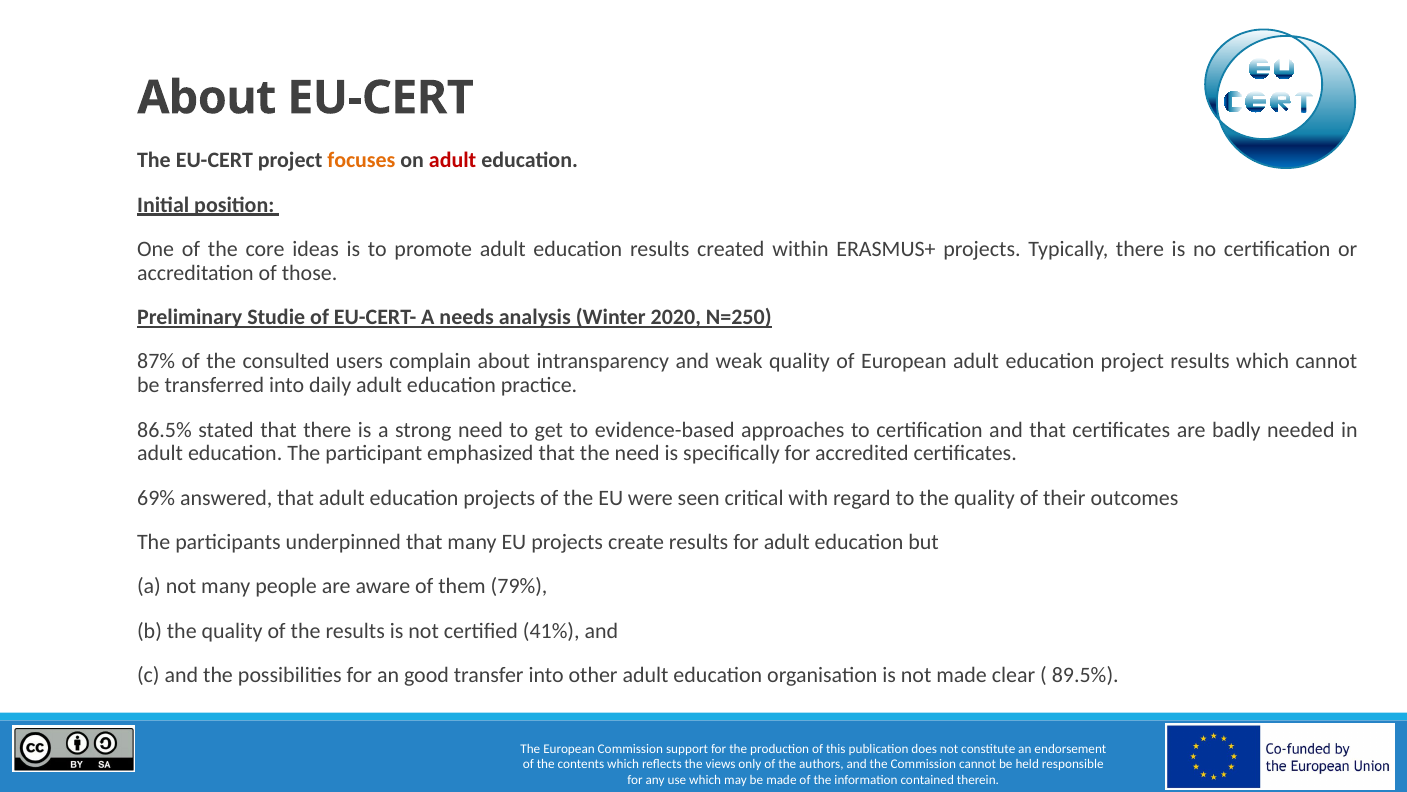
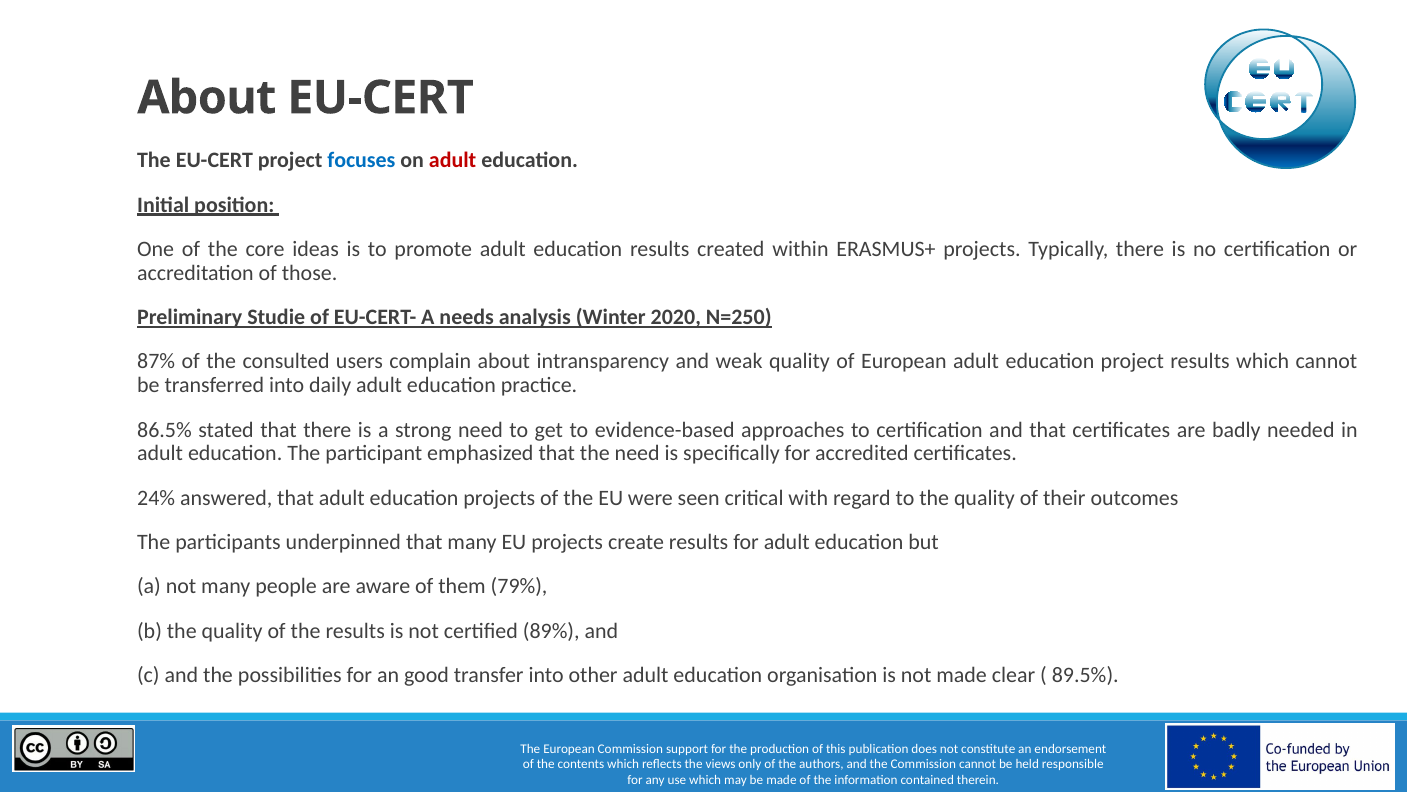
focuses colour: orange -> blue
69%: 69% -> 24%
41%: 41% -> 89%
